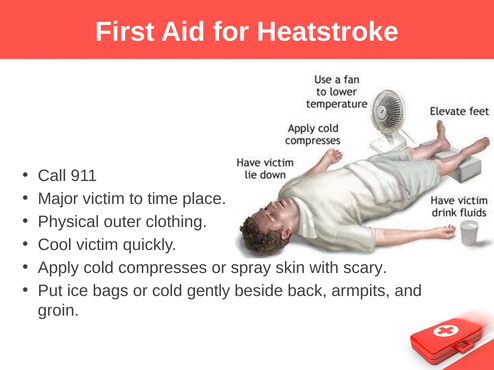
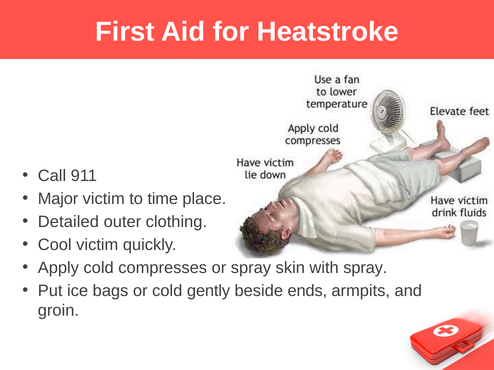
Physical: Physical -> Detailed
with scary: scary -> spray
back: back -> ends
